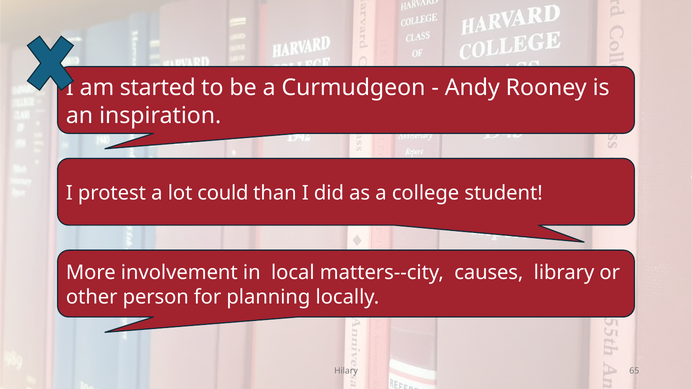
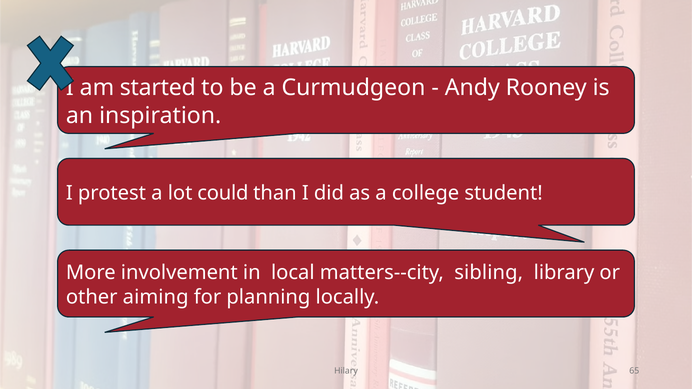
causes: causes -> sibling
person: person -> aiming
